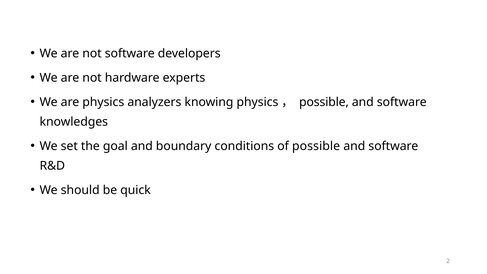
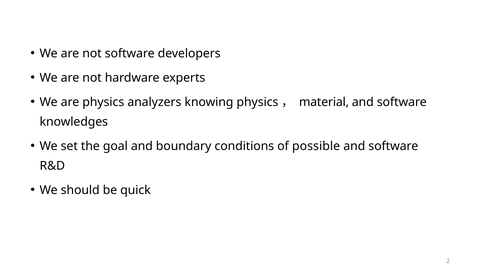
possible at (324, 102): possible -> material
